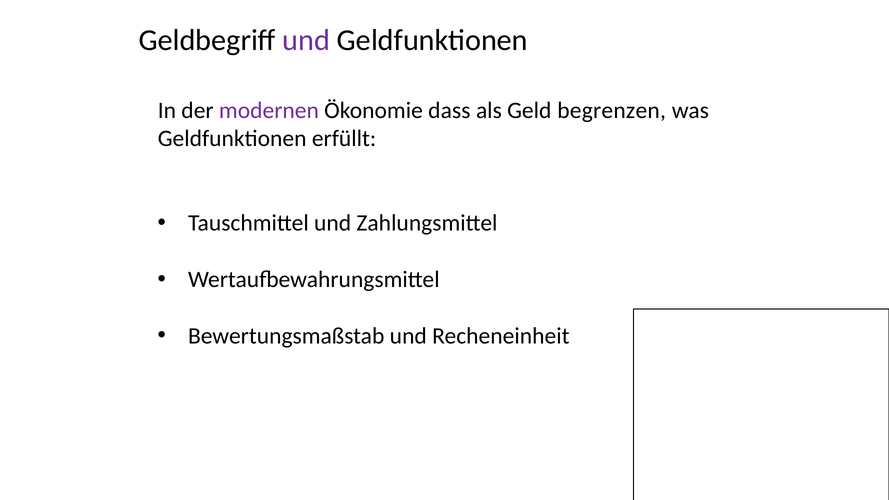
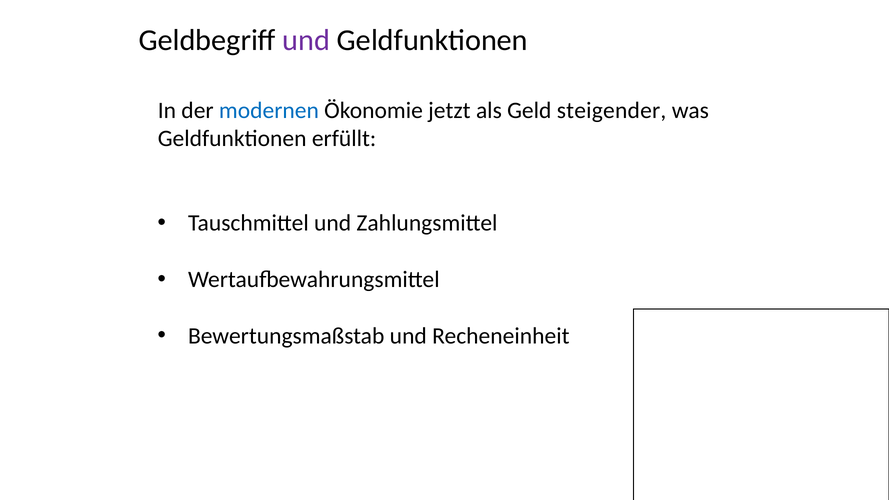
modernen colour: purple -> blue
dass: dass -> jetzt
begrenzen: begrenzen -> steigender
